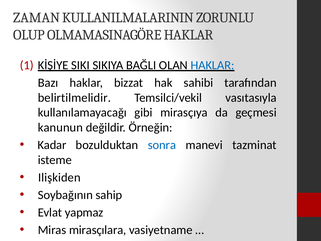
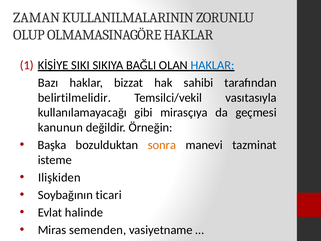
Kadar: Kadar -> Başka
sonra colour: blue -> orange
sahip: sahip -> ticari
yapmaz: yapmaz -> halinde
mirasçılara: mirasçılara -> semenden
